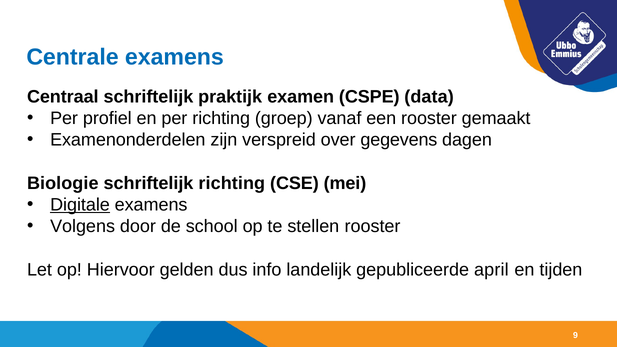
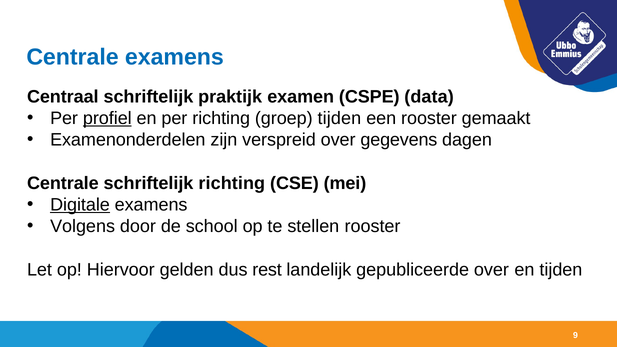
profiel underline: none -> present
groep vanaf: vanaf -> tijden
Biologie at (63, 183): Biologie -> Centrale
info: info -> rest
gepubliceerde april: april -> over
